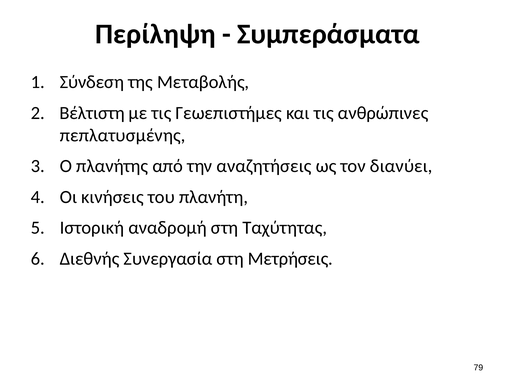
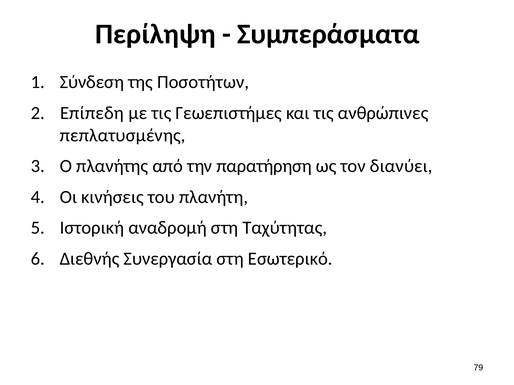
Μεταβολής: Μεταβολής -> Ποσοτήτων
Βέλτιστη: Βέλτιστη -> Επίπεδη
αναζητήσεις: αναζητήσεις -> παρατήρηση
Μετρήσεις: Μετρήσεις -> Εσωτερικό
